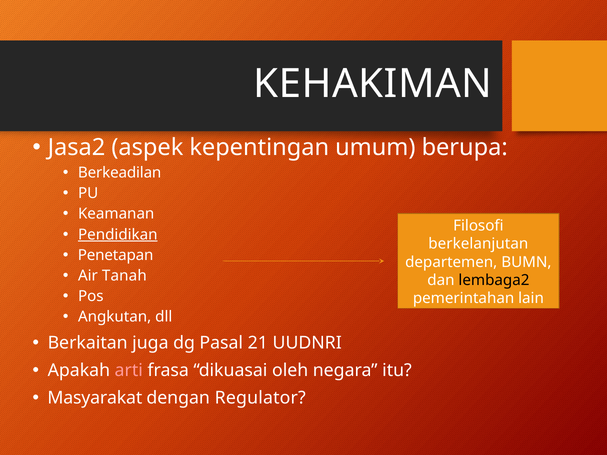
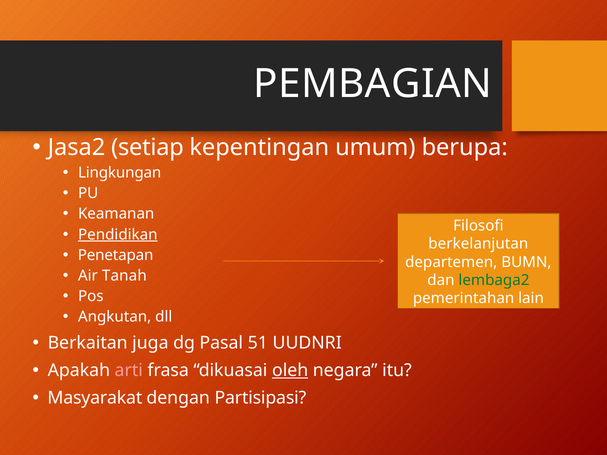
KEHAKIMAN: KEHAKIMAN -> PEMBAGIAN
aspek: aspek -> setiap
Berkeadilan: Berkeadilan -> Lingkungan
lembaga2 colour: black -> green
21: 21 -> 51
oleh underline: none -> present
Regulator: Regulator -> Partisipasi
